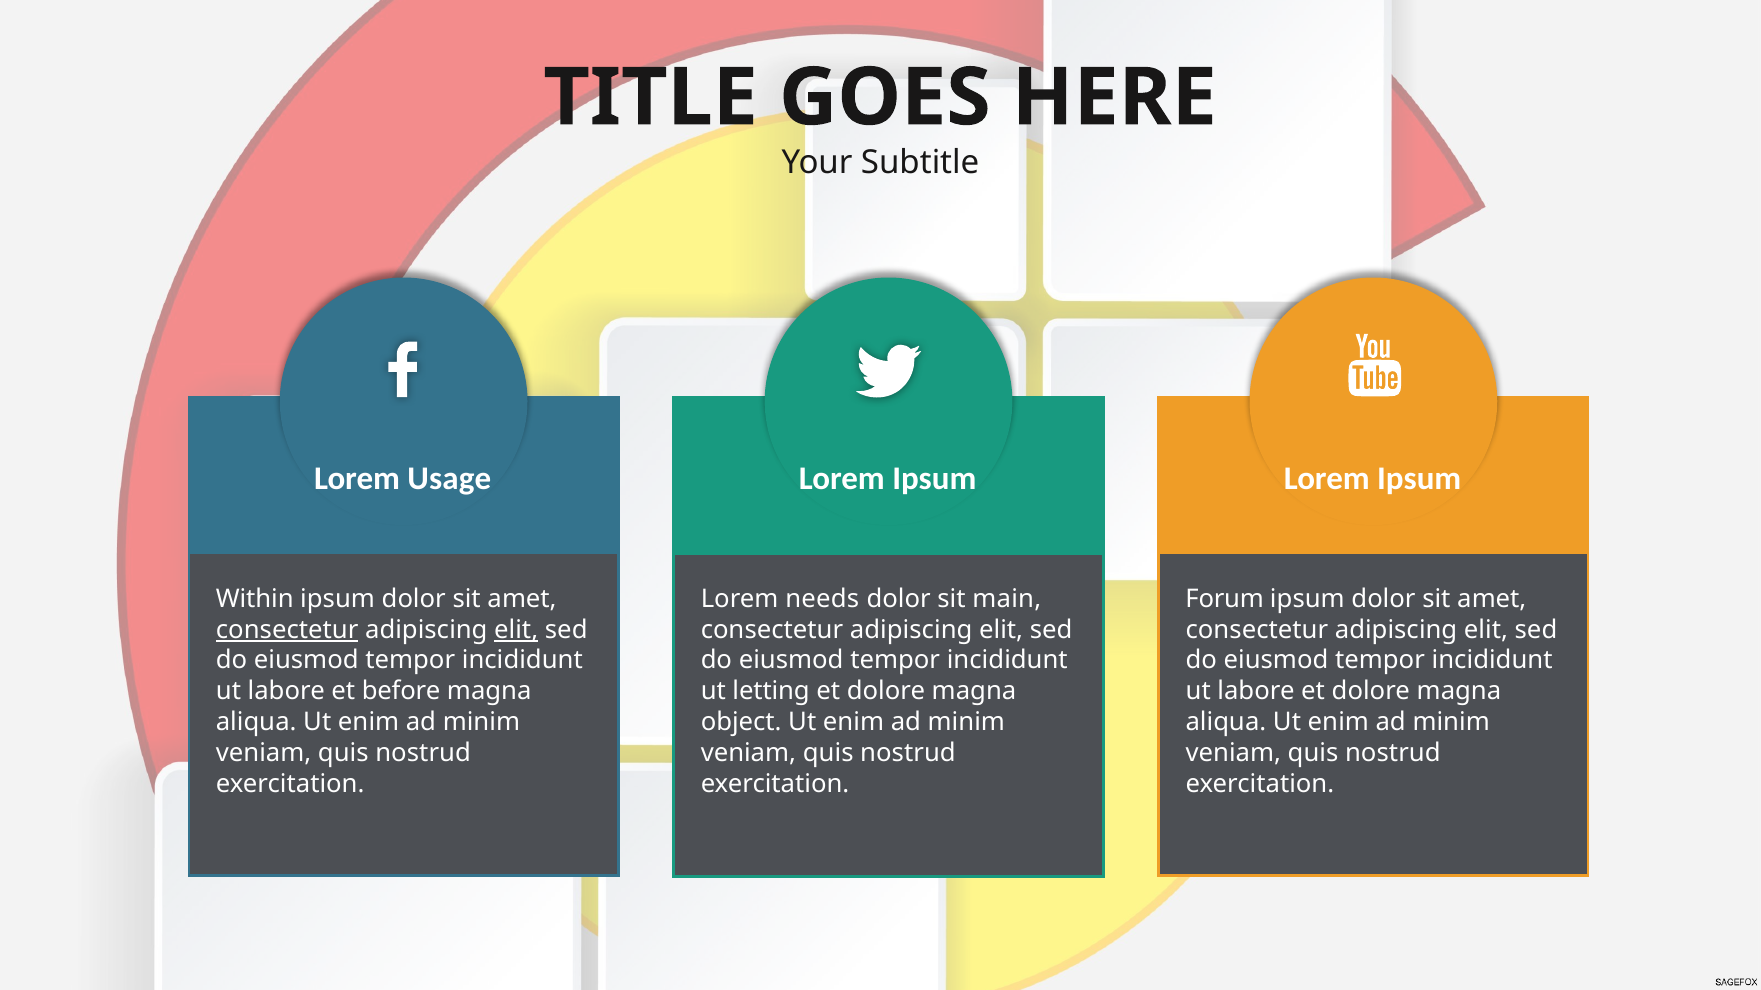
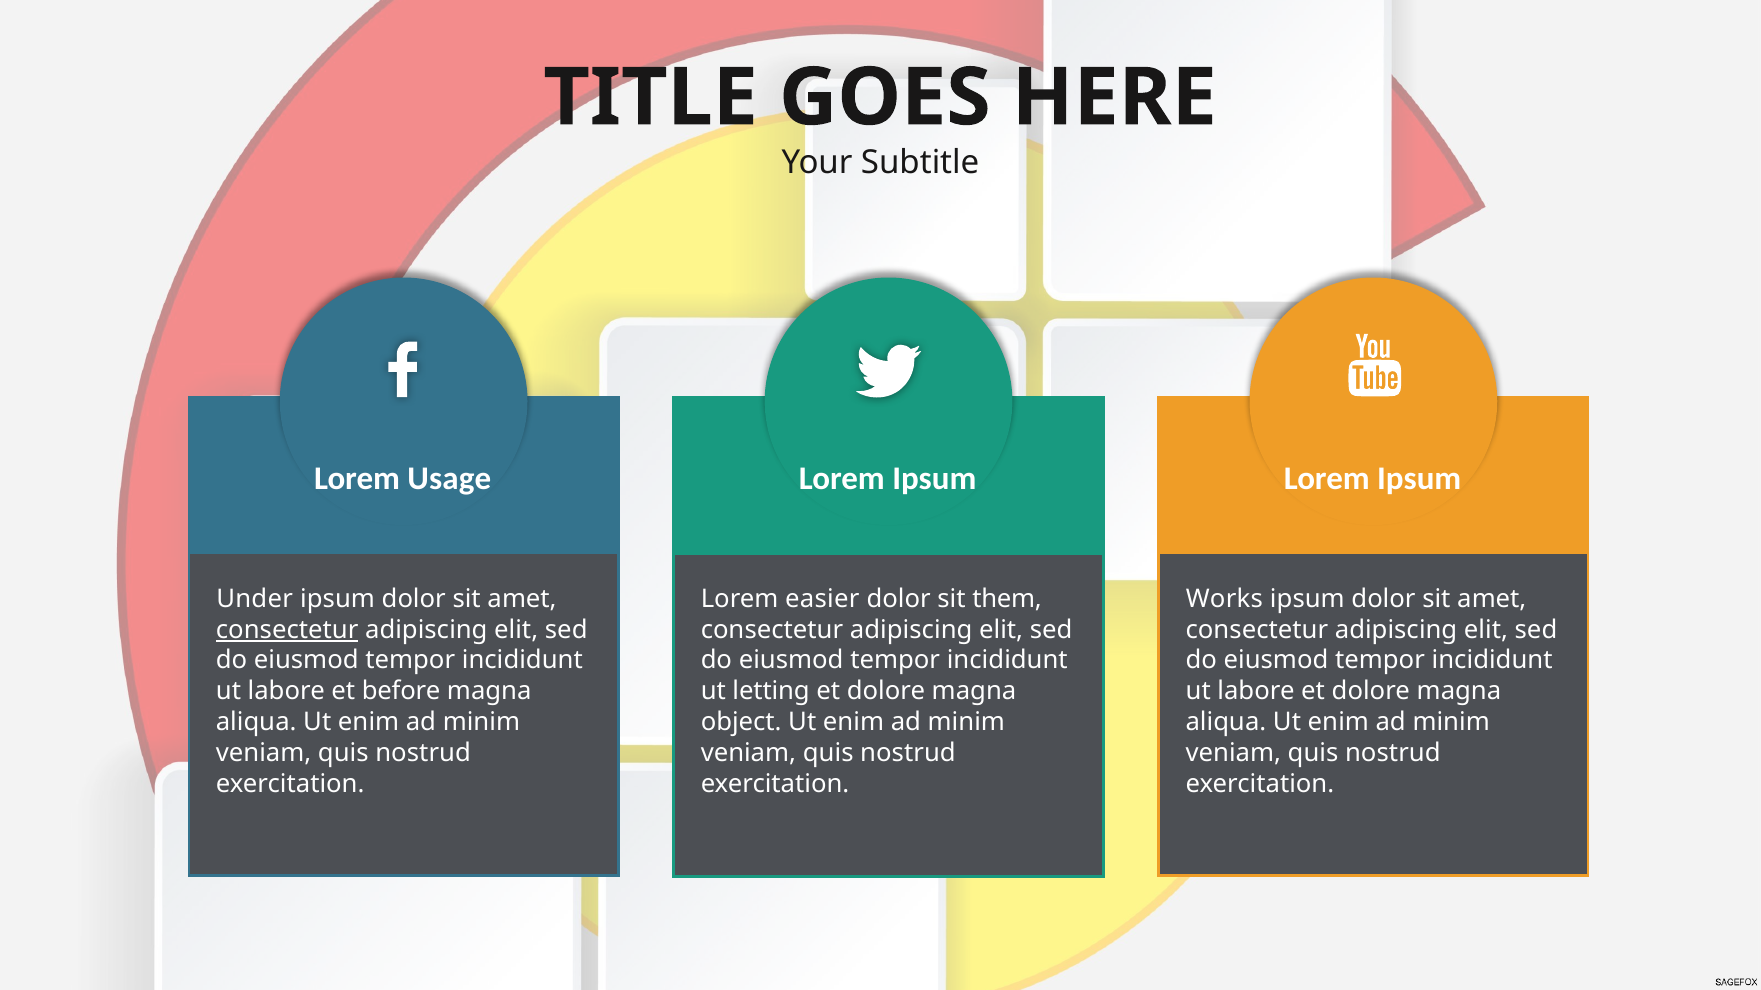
Within: Within -> Under
needs: needs -> easier
main: main -> them
Forum: Forum -> Works
elit at (516, 630) underline: present -> none
